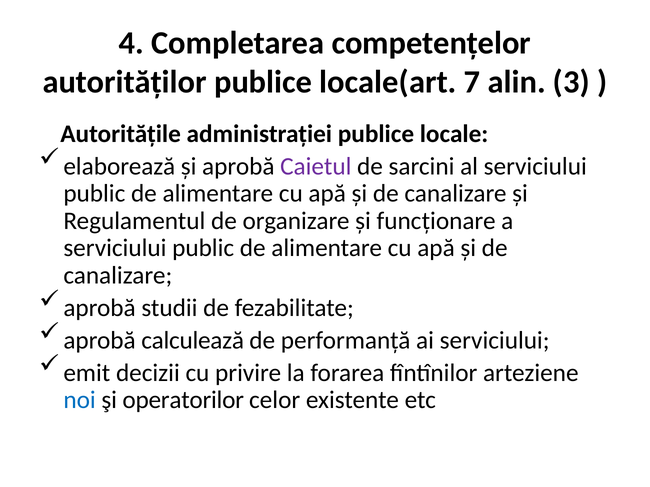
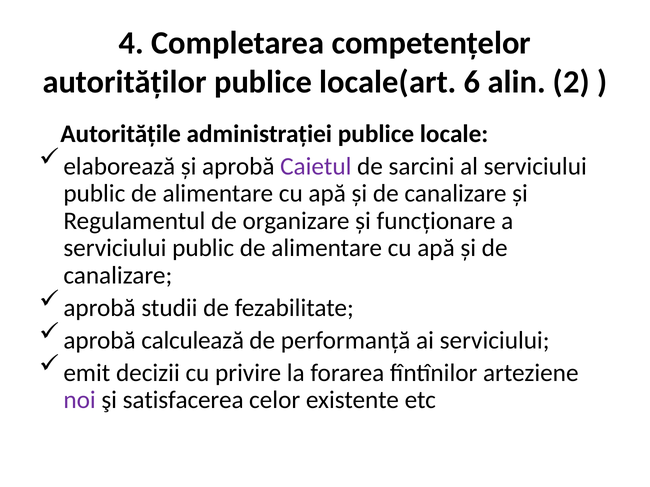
7: 7 -> 6
3: 3 -> 2
noi colour: blue -> purple
operatorilor: operatorilor -> satisfacerea
